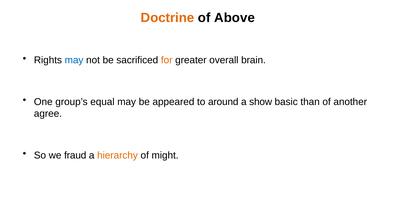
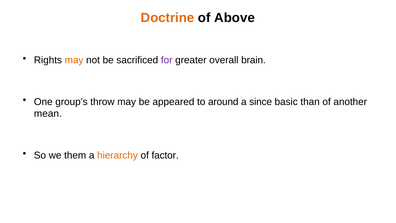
may at (74, 60) colour: blue -> orange
for colour: orange -> purple
equal: equal -> throw
show: show -> since
agree: agree -> mean
fraud: fraud -> them
might: might -> factor
